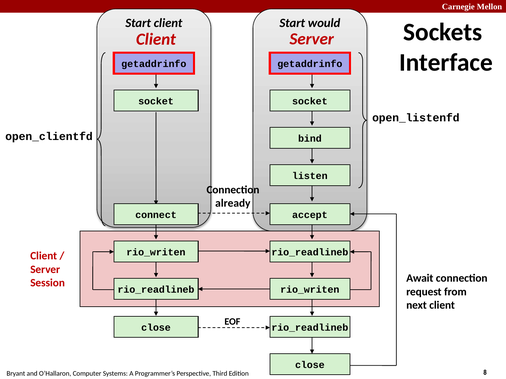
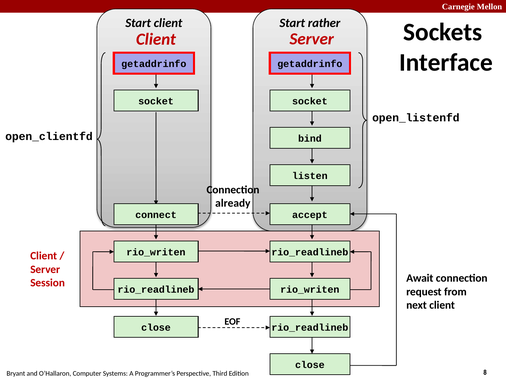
would: would -> rather
